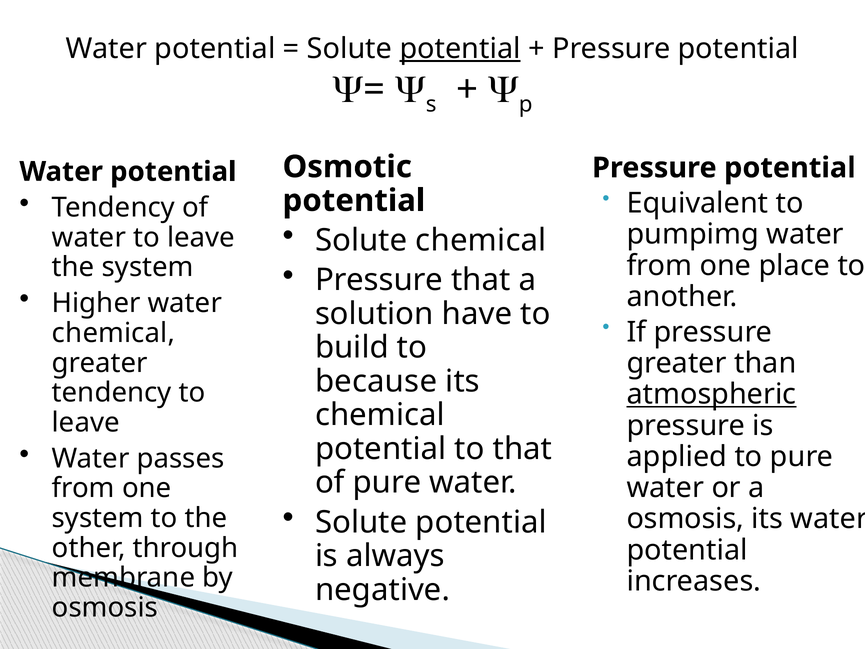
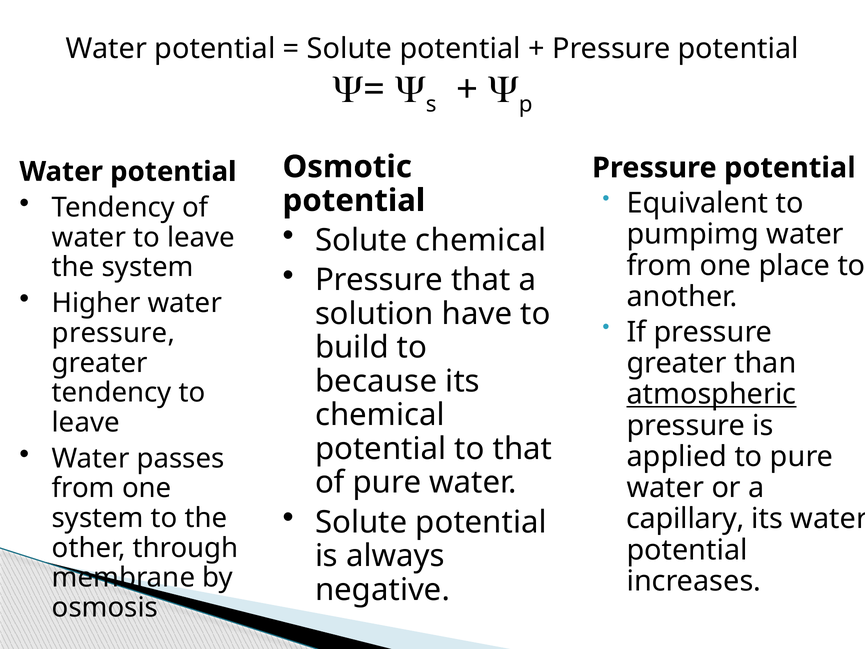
potential at (460, 49) underline: present -> none
chemical at (114, 333): chemical -> pressure
osmosis at (685, 519): osmosis -> capillary
